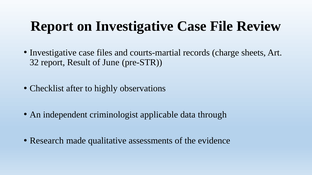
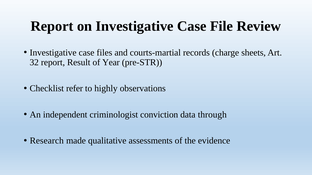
June: June -> Year
after: after -> refer
applicable: applicable -> conviction
